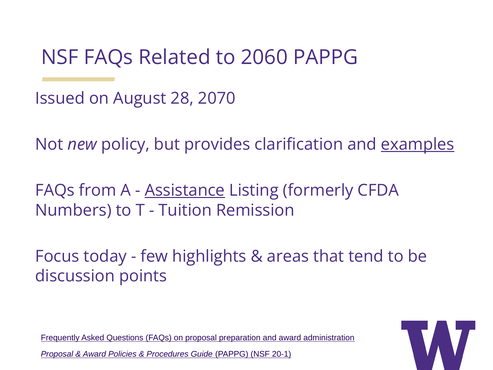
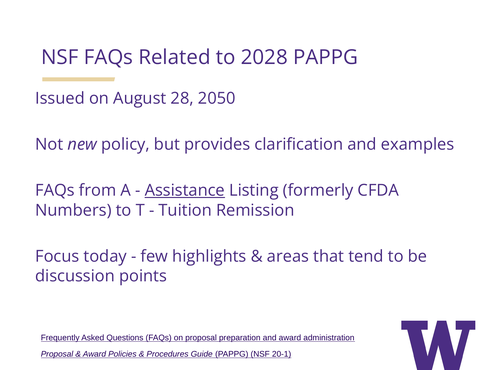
2060: 2060 -> 2028
2070: 2070 -> 2050
examples underline: present -> none
